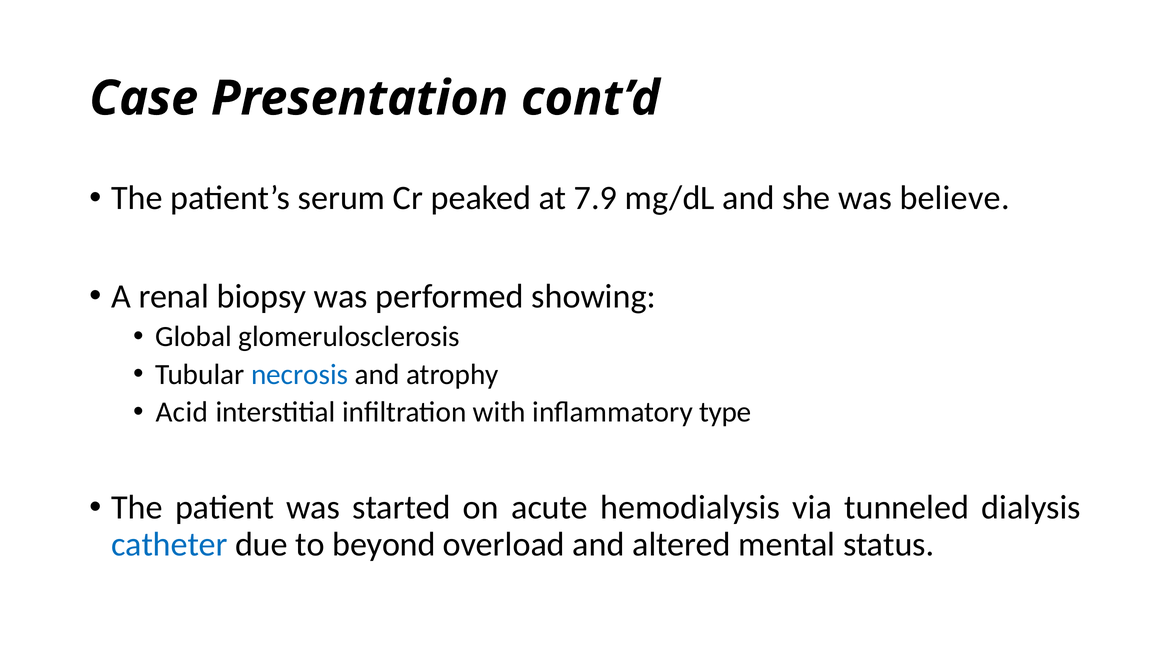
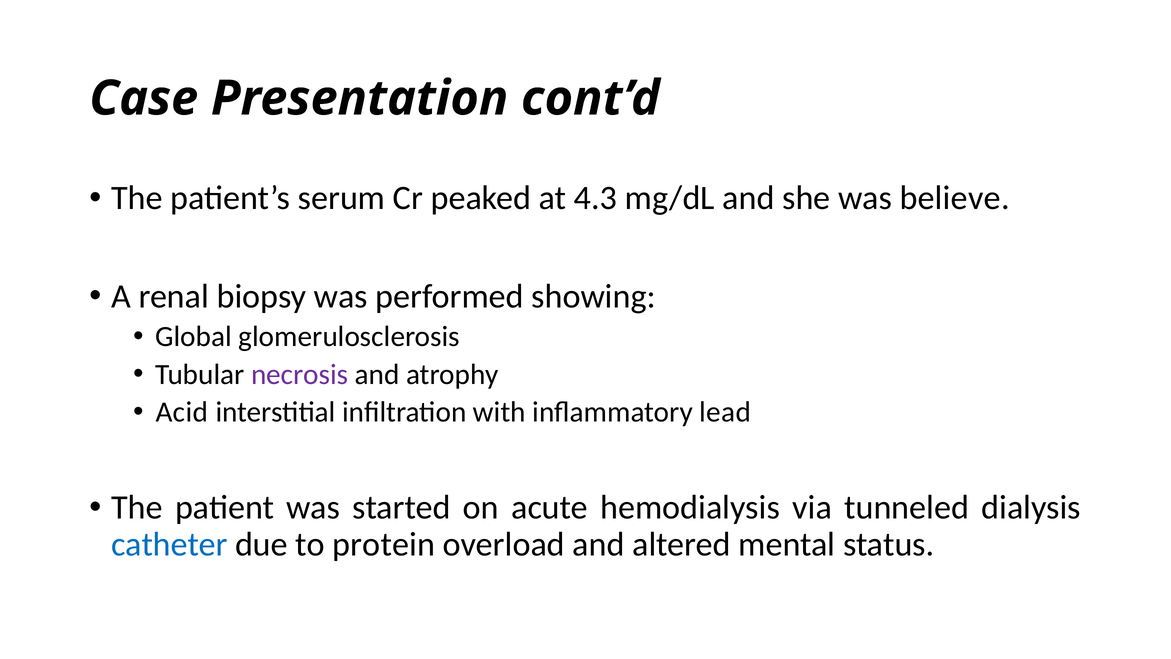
7.9: 7.9 -> 4.3
necrosis colour: blue -> purple
type: type -> lead
beyond: beyond -> protein
